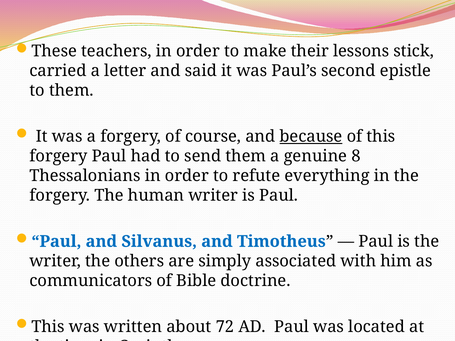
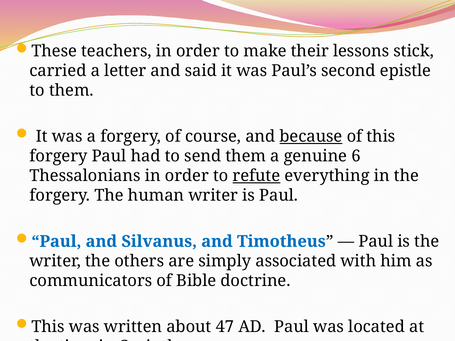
8: 8 -> 6
refute underline: none -> present
72: 72 -> 47
